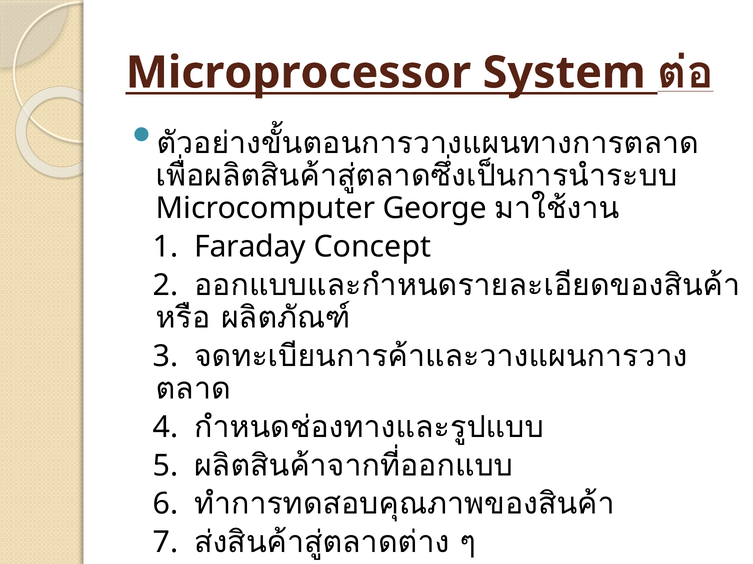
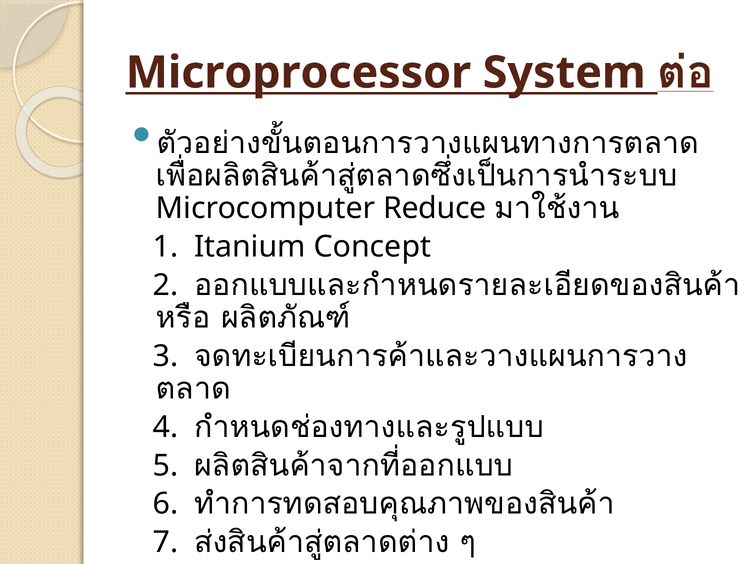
George: George -> Reduce
Faraday: Faraday -> Itanium
